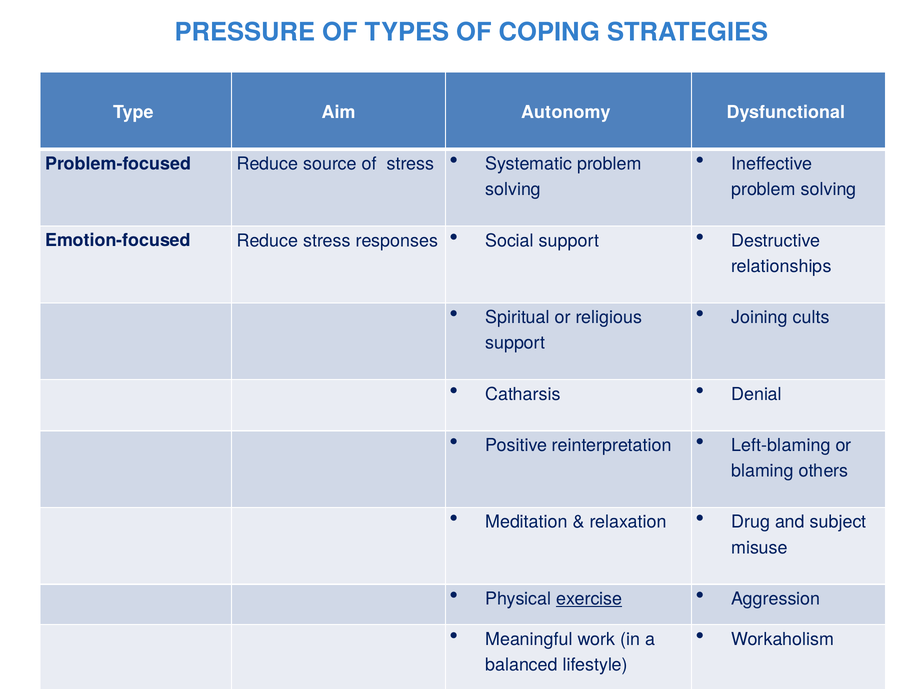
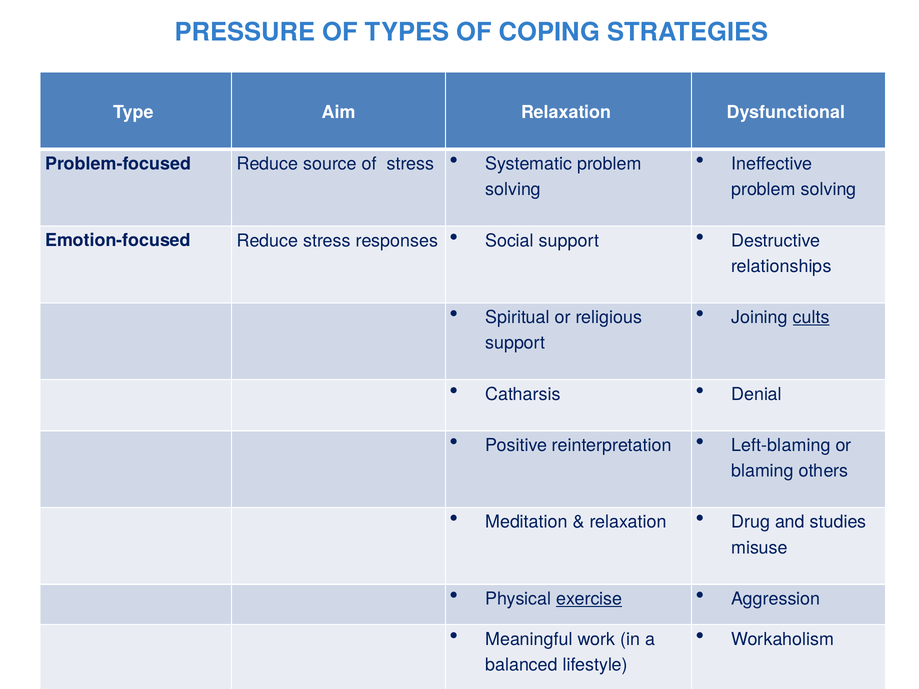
Aim Autonomy: Autonomy -> Relaxation
cults underline: none -> present
subject: subject -> studies
